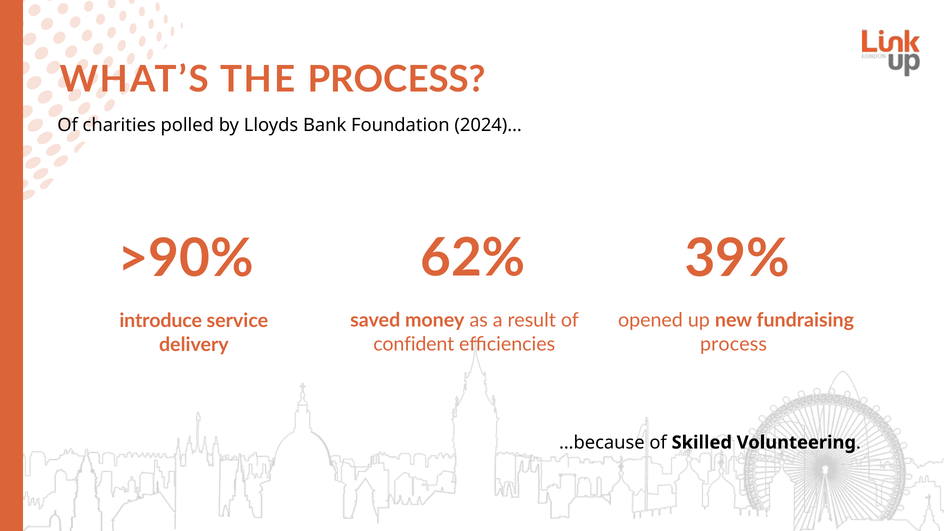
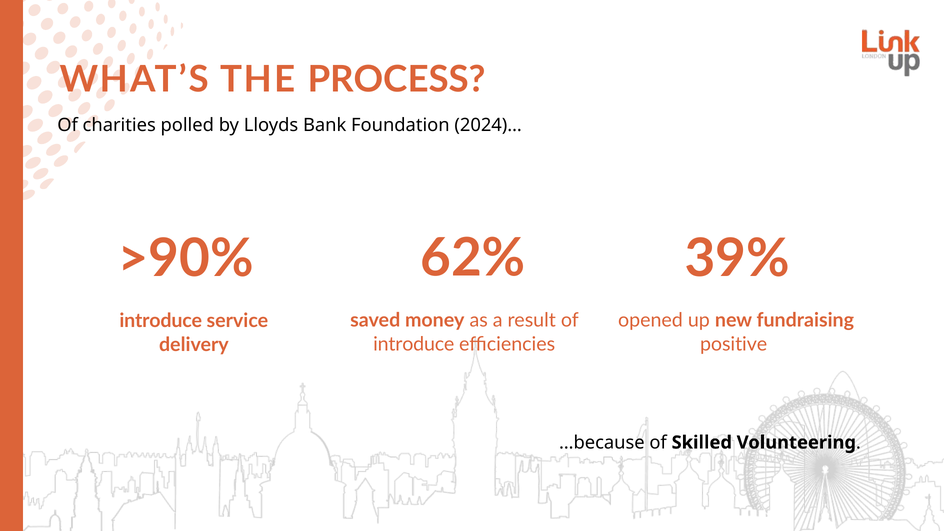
confident at (414, 344): confident -> introduce
process at (734, 344): process -> positive
